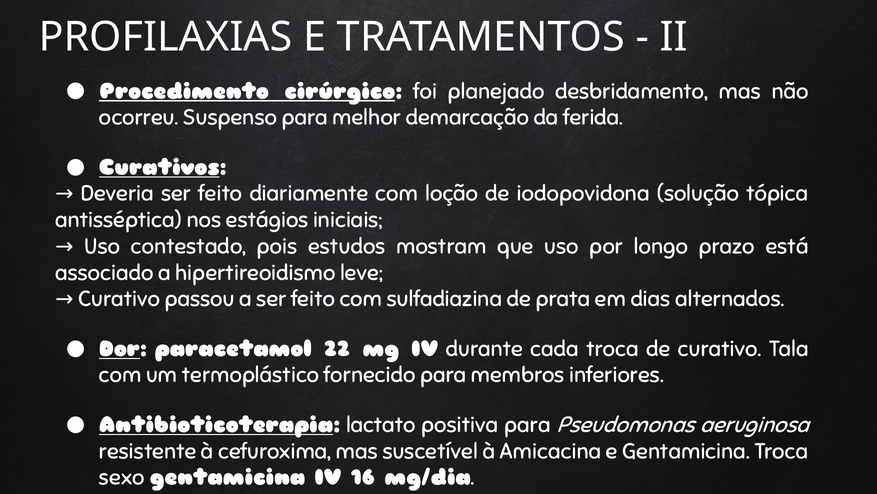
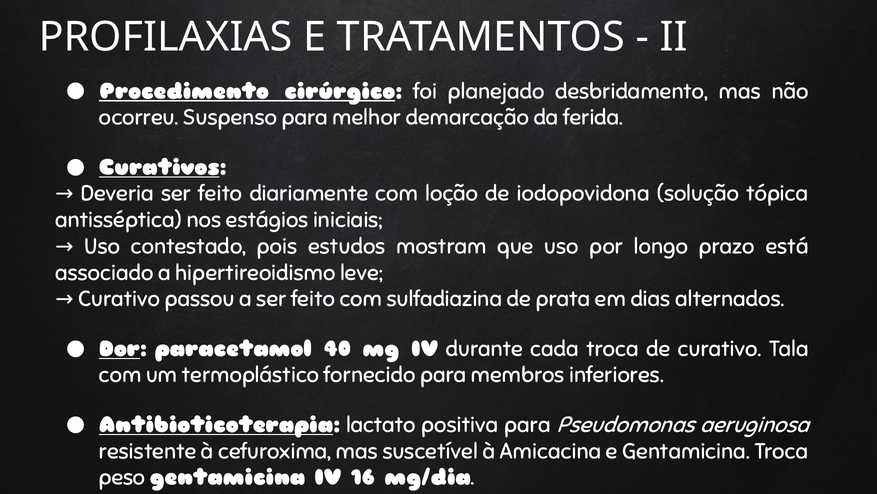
22: 22 -> 40
sexo: sexo -> peso
